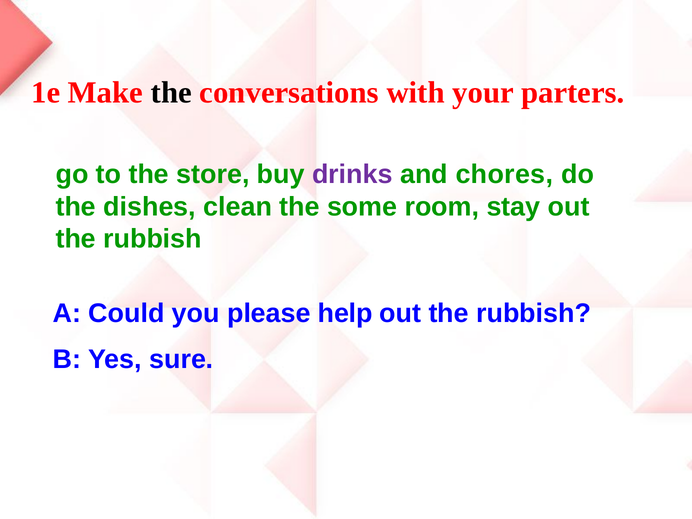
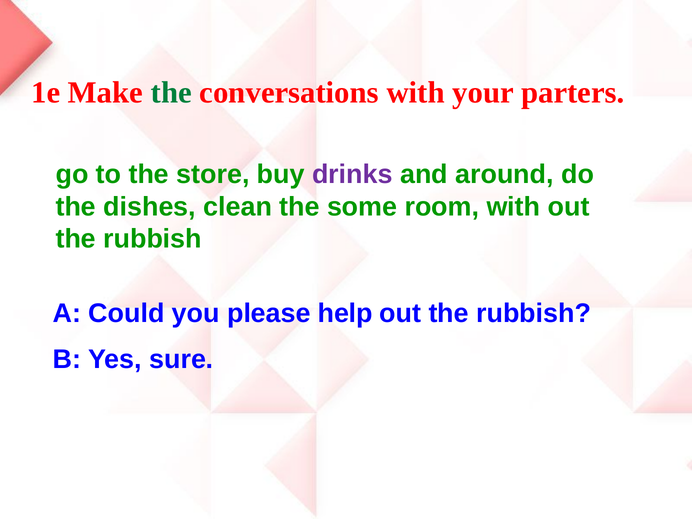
the at (171, 93) colour: black -> green
chores: chores -> around
room stay: stay -> with
